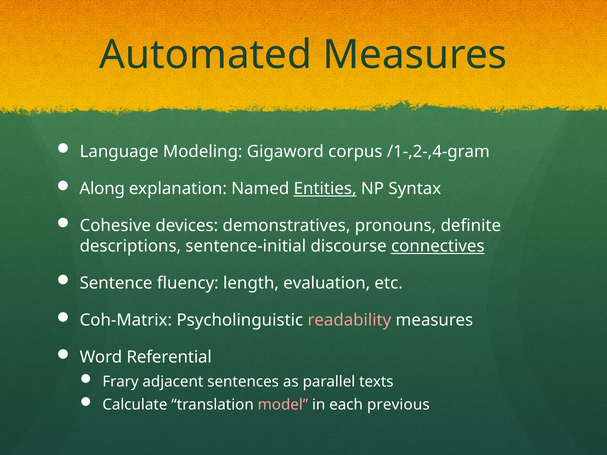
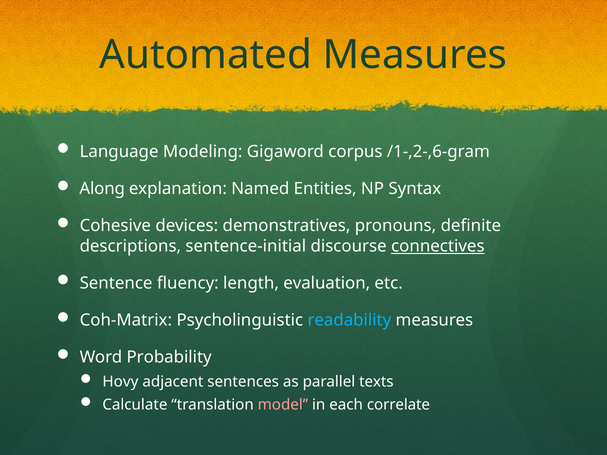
/1-,2-,4-gram: /1-,2-,4-gram -> /1-,2-,6-gram
Entities underline: present -> none
readability colour: pink -> light blue
Referential: Referential -> Probability
Frary: Frary -> Hovy
previous: previous -> correlate
